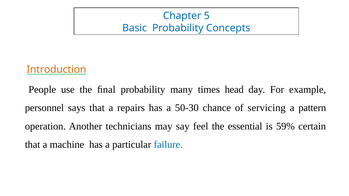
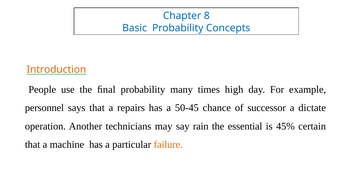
5: 5 -> 8
head: head -> high
50-30: 50-30 -> 50-45
servicing: servicing -> successor
pattern: pattern -> dictate
feel: feel -> rain
59%: 59% -> 45%
failure colour: blue -> orange
